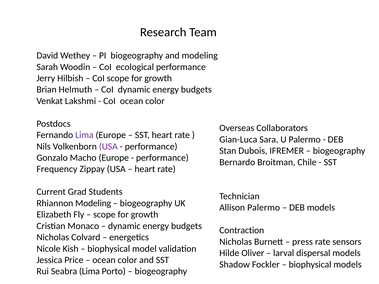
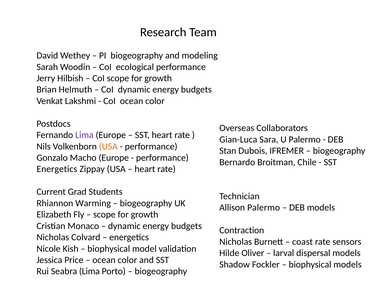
USA at (108, 147) colour: purple -> orange
Frequency at (57, 169): Frequency -> Energetics
Rhiannon Modeling: Modeling -> Warming
press: press -> coast
